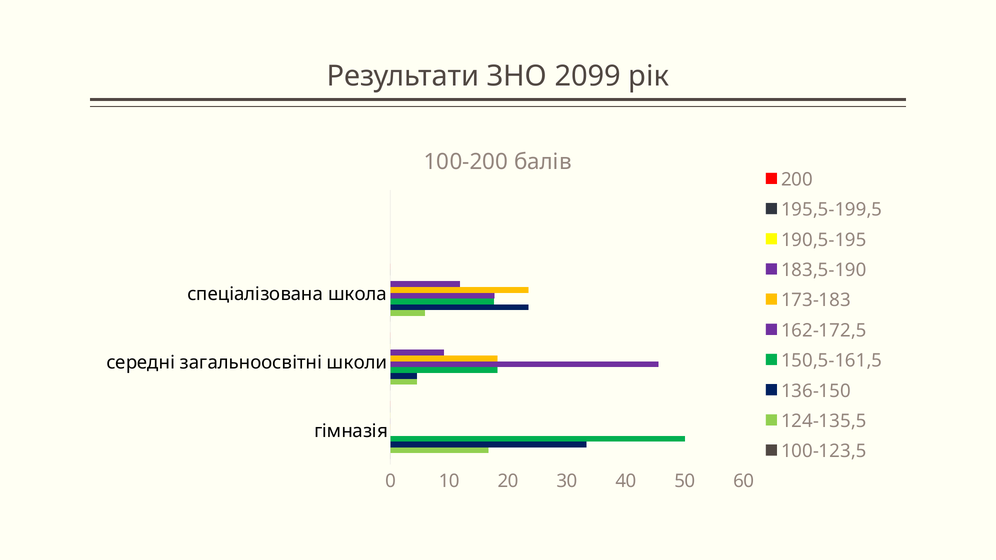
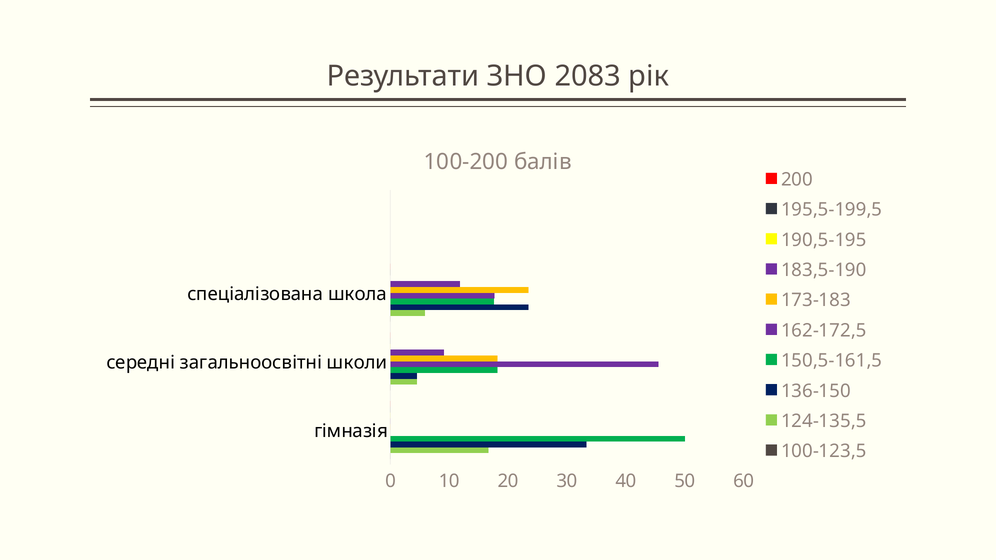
2099: 2099 -> 2083
